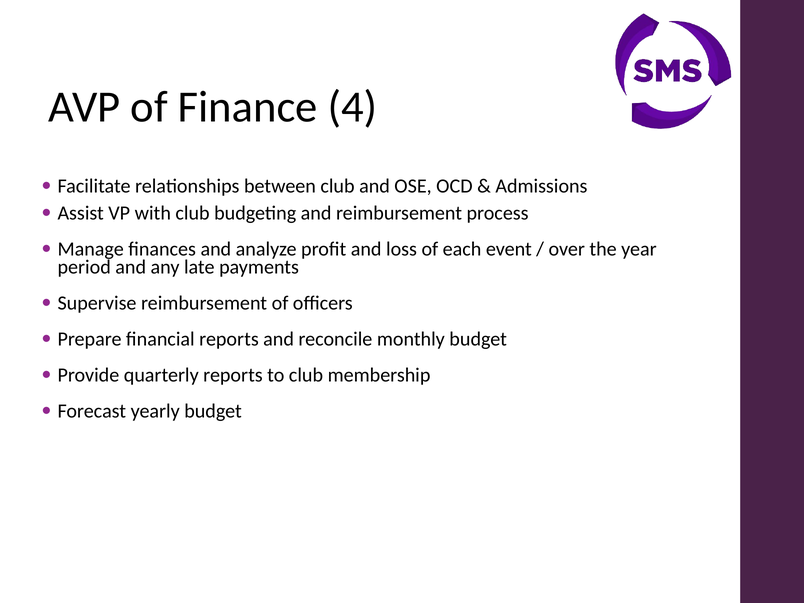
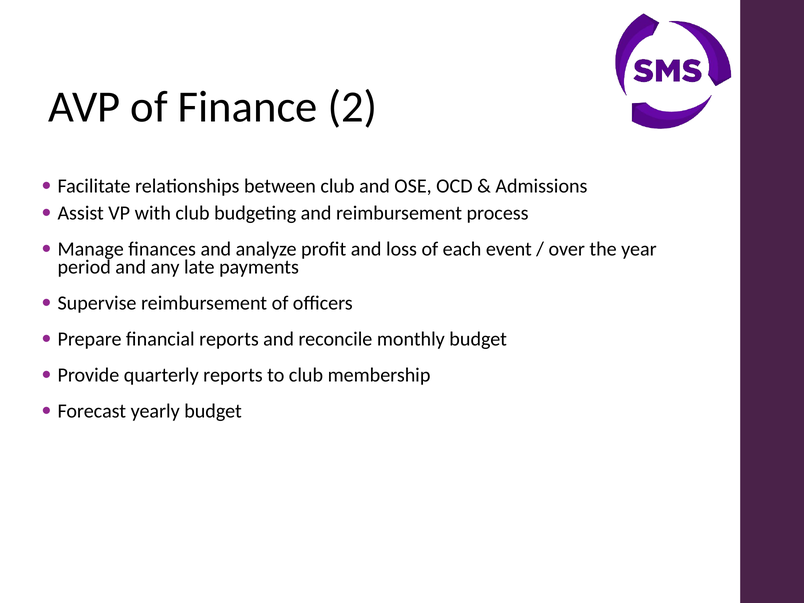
4: 4 -> 2
